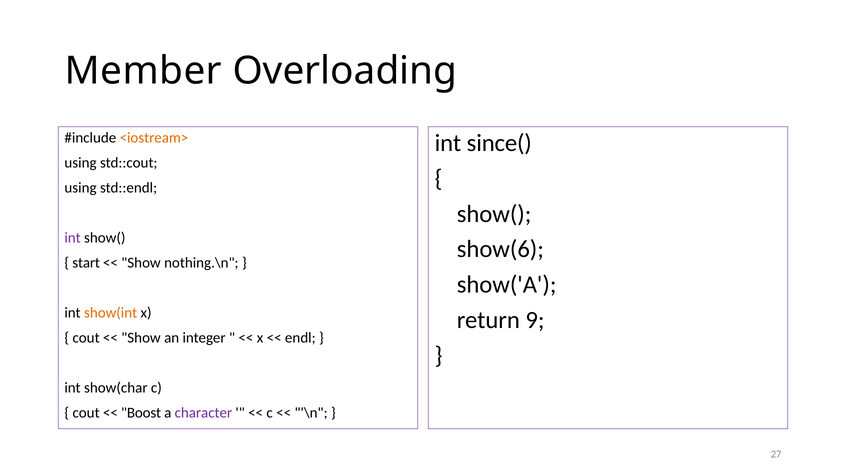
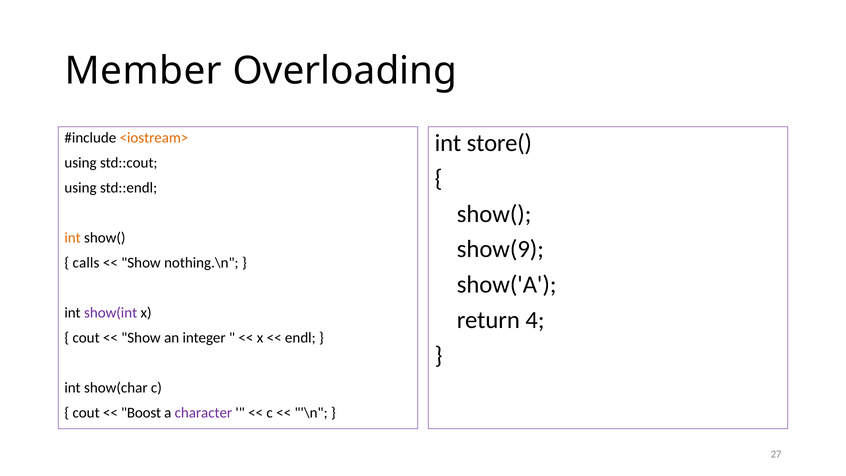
since(: since( -> store(
int at (73, 238) colour: purple -> orange
show(6: show(6 -> show(9
start: start -> calls
show(int colour: orange -> purple
9: 9 -> 4
